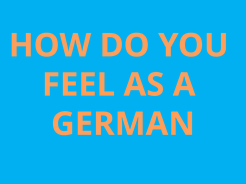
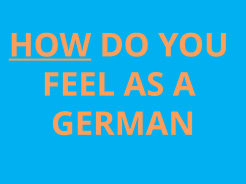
HOW underline: none -> present
